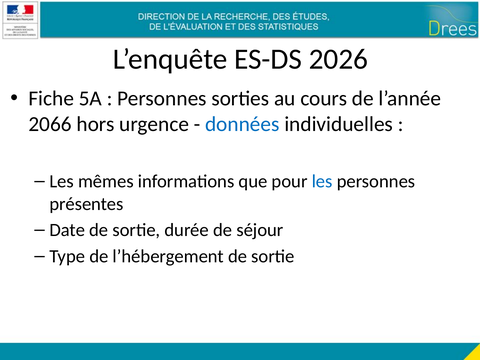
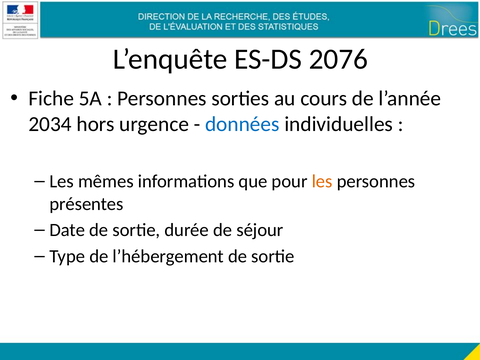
2026: 2026 -> 2076
2066: 2066 -> 2034
les at (322, 181) colour: blue -> orange
